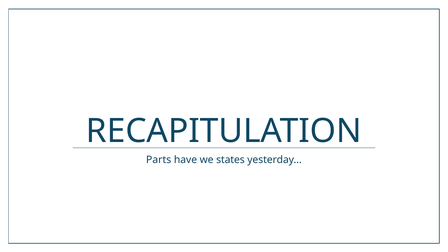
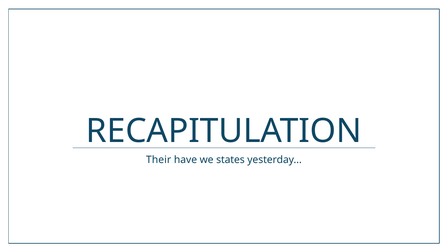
Parts: Parts -> Their
